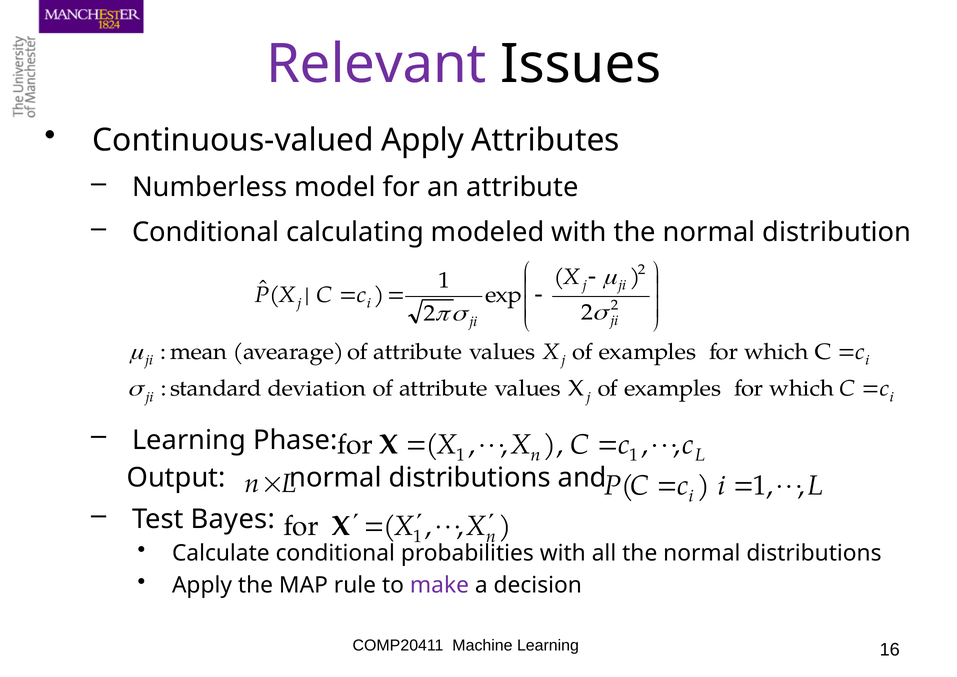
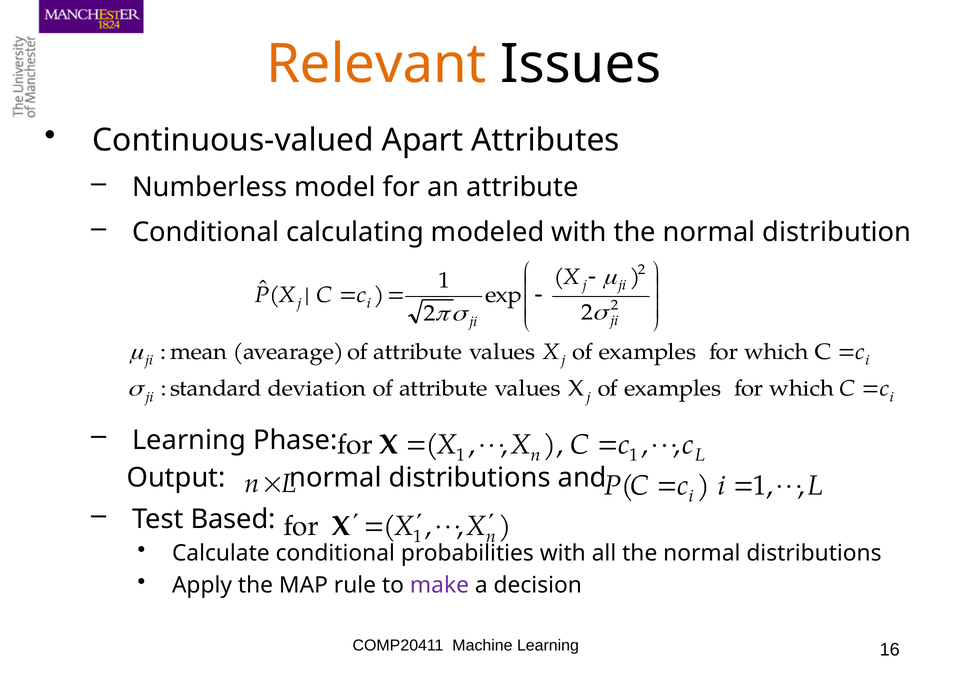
Relevant colour: purple -> orange
Continuous-valued Apply: Apply -> Apart
Bayes: Bayes -> Based
